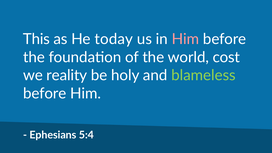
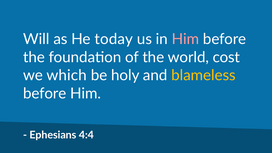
This: This -> Will
reality: reality -> which
blameless colour: light green -> yellow
5:4: 5:4 -> 4:4
